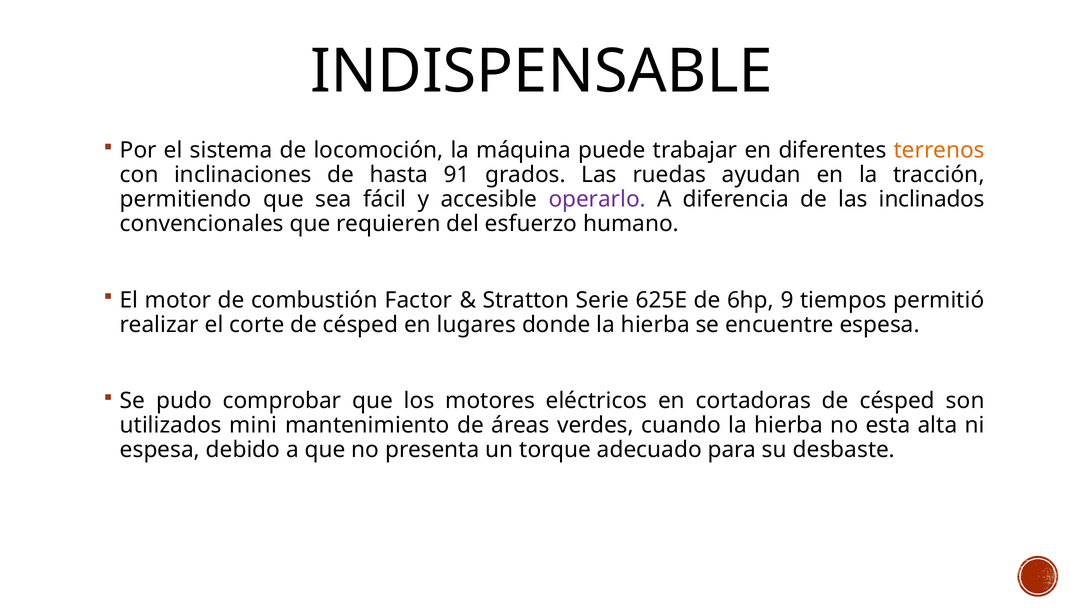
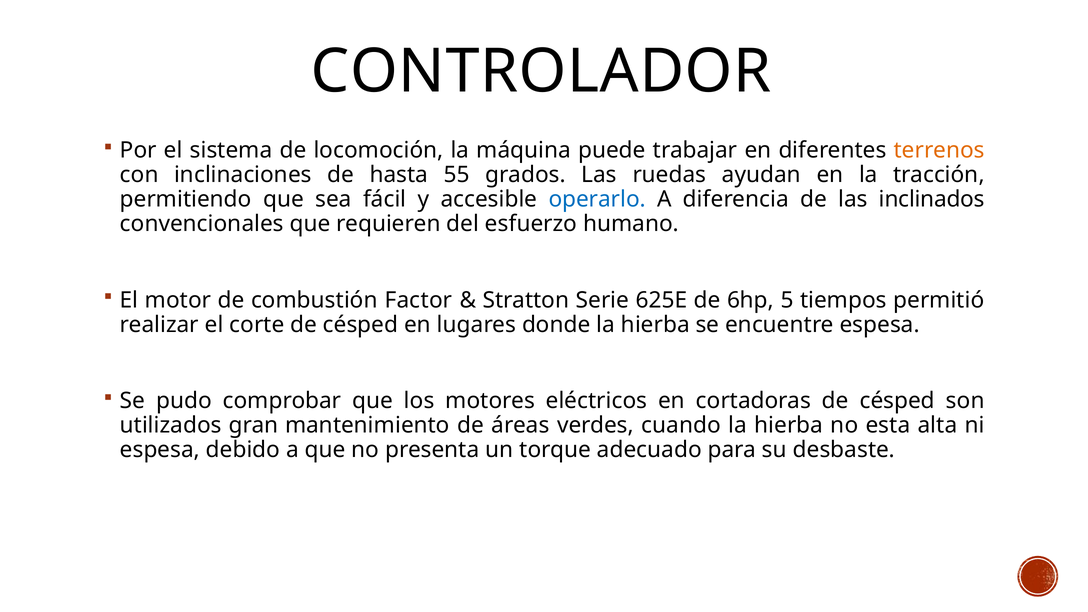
INDISPENSABLE: INDISPENSABLE -> CONTROLADOR
91: 91 -> 55
operarlo colour: purple -> blue
9: 9 -> 5
mini: mini -> gran
